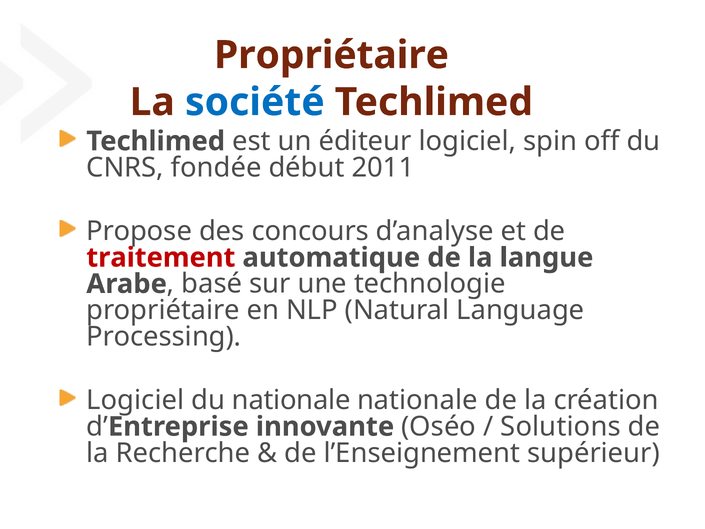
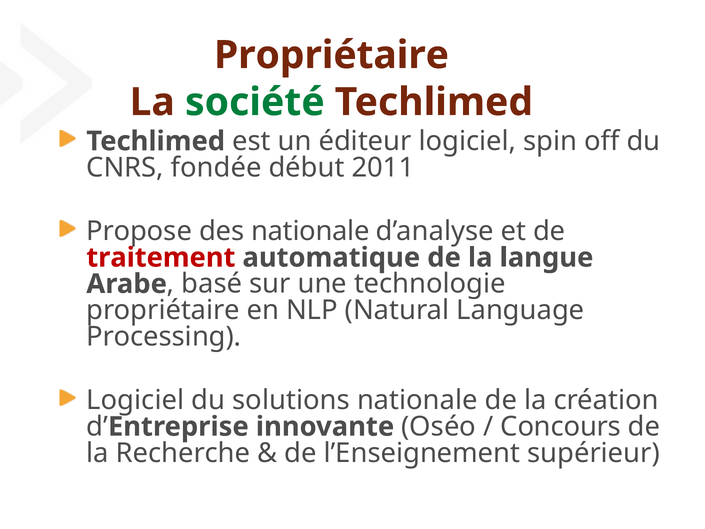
société colour: blue -> green
des concours: concours -> nationale
du nationale: nationale -> solutions
Solutions: Solutions -> Concours
